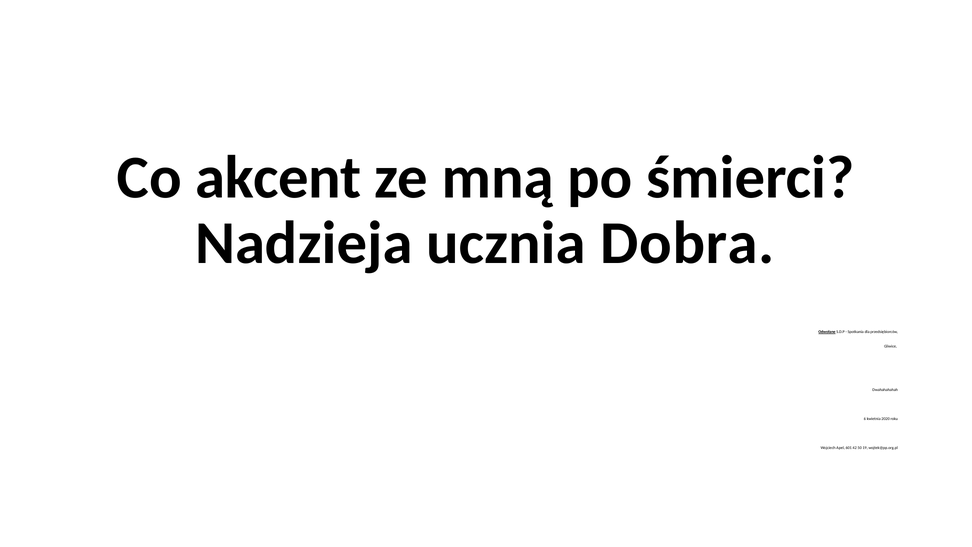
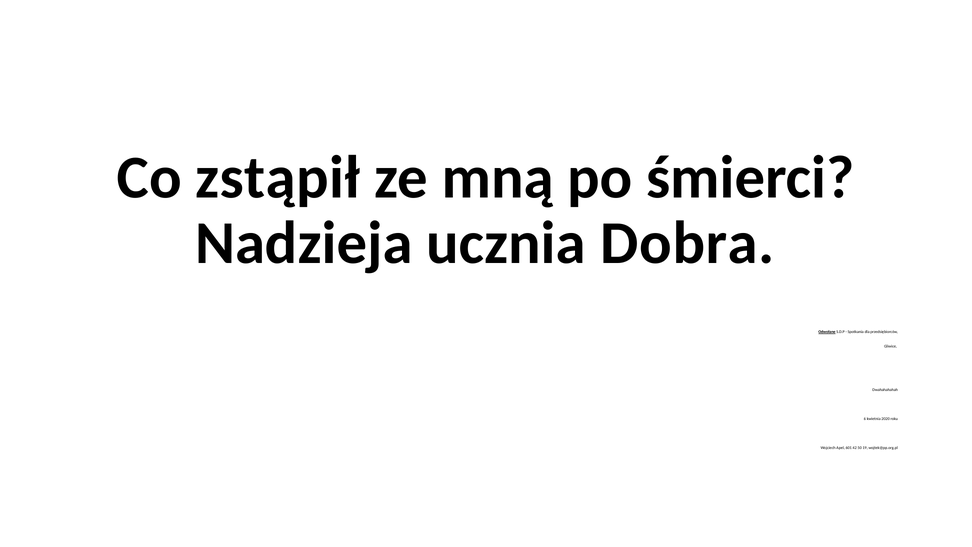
akcent: akcent -> zstąpił
